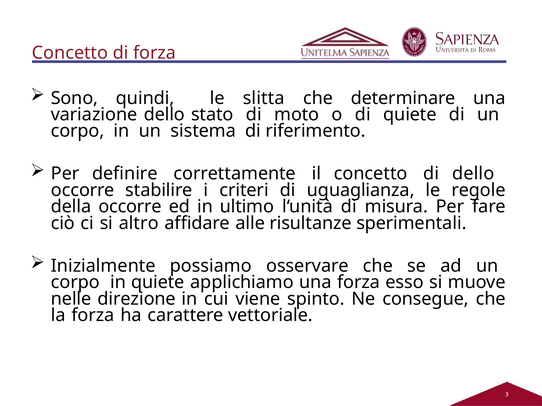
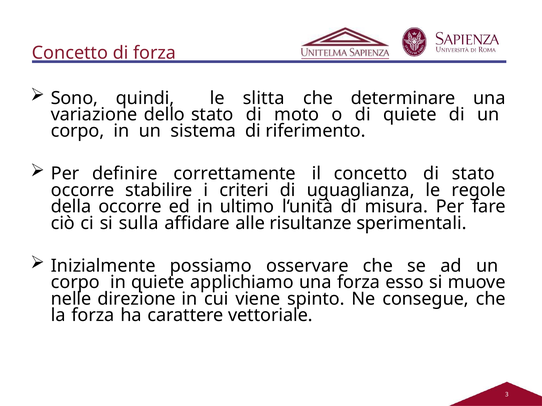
di dello: dello -> stato
altro: altro -> sulla
